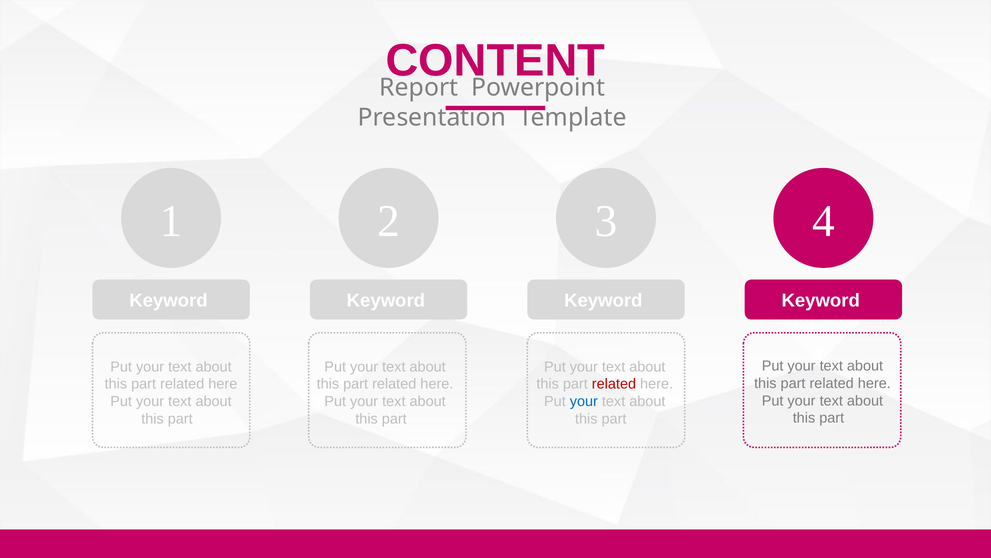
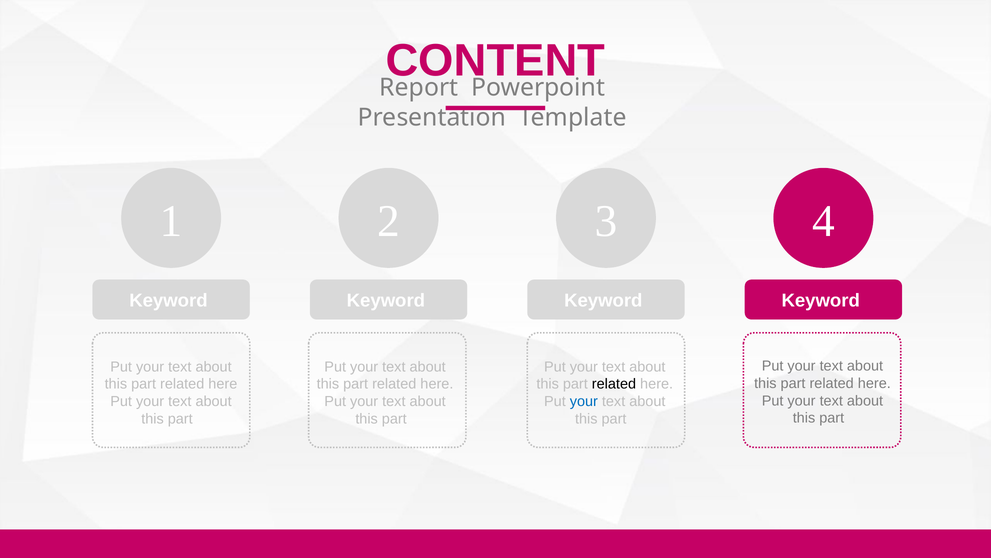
related at (614, 384) colour: red -> black
